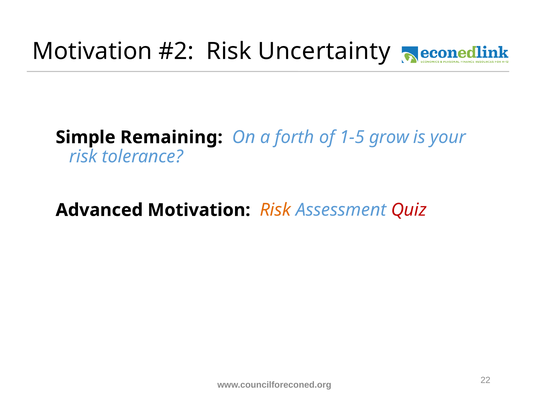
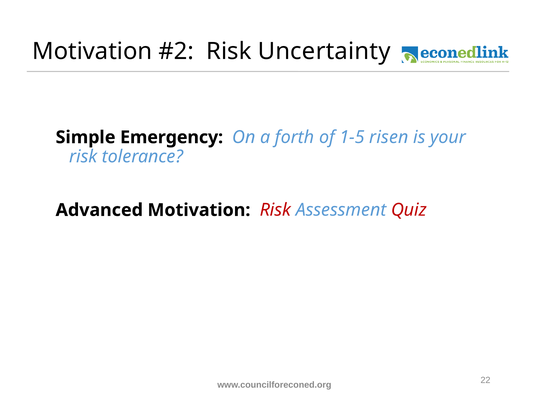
Remaining: Remaining -> Emergency
grow: grow -> risen
Risk at (275, 210) colour: orange -> red
